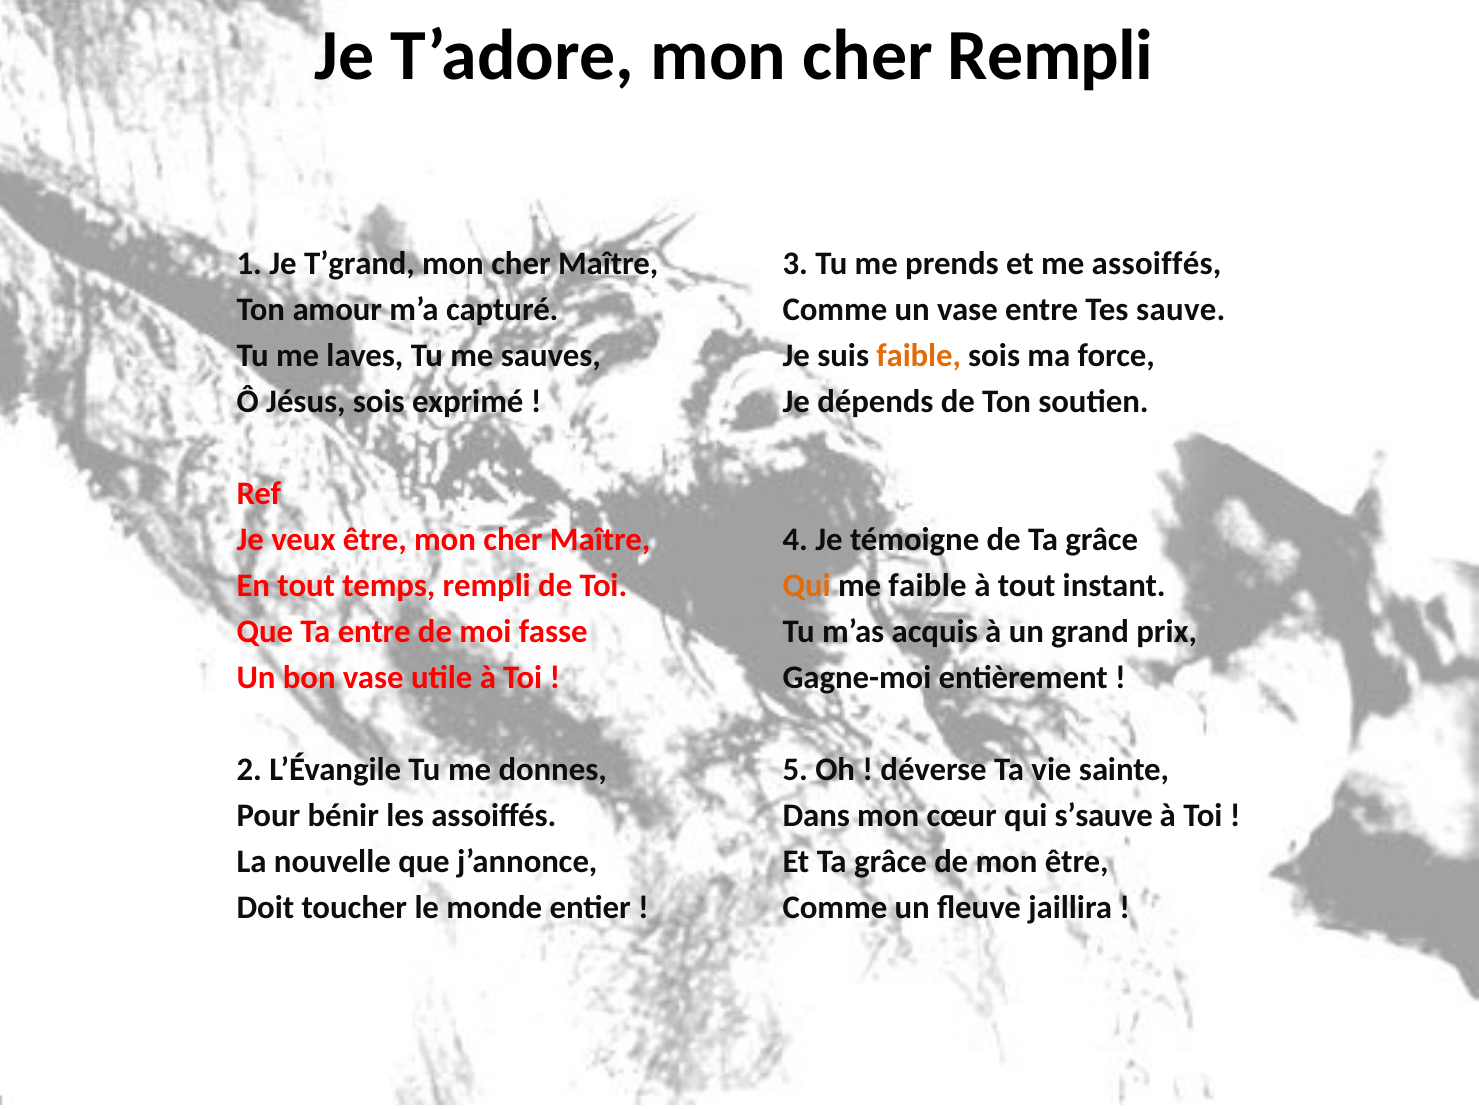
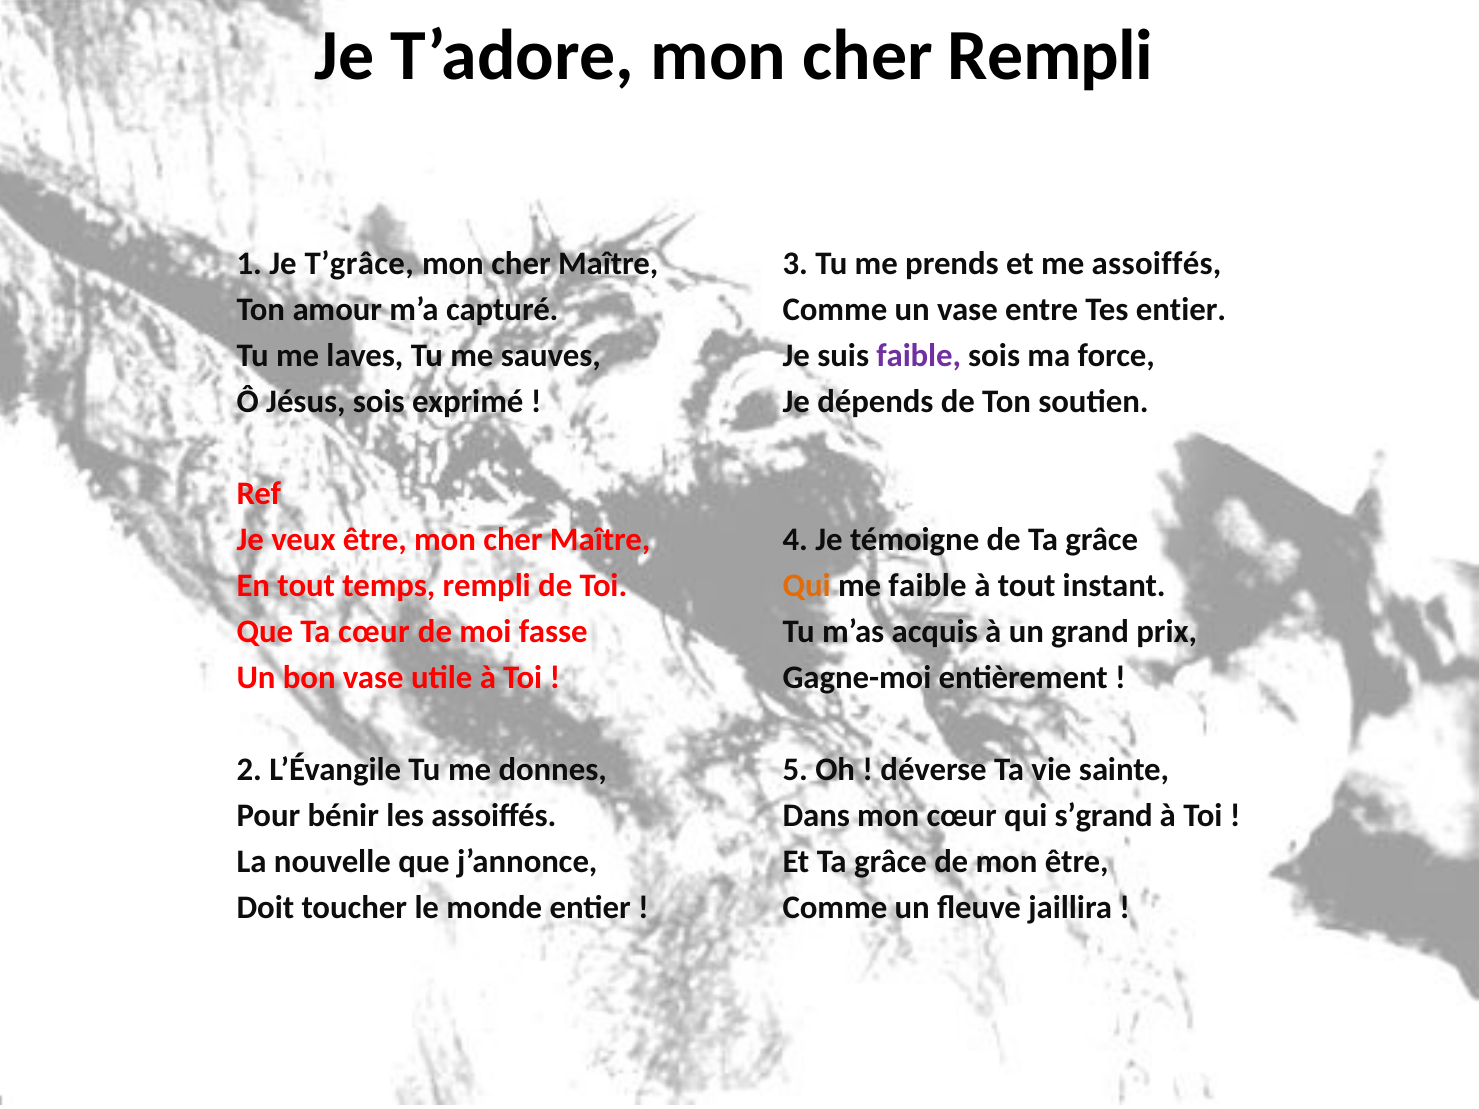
T’grand: T’grand -> T’grâce
Tes sauve: sauve -> entier
faible at (919, 356) colour: orange -> purple
Ta entre: entre -> cœur
s’sauve: s’sauve -> s’grand
